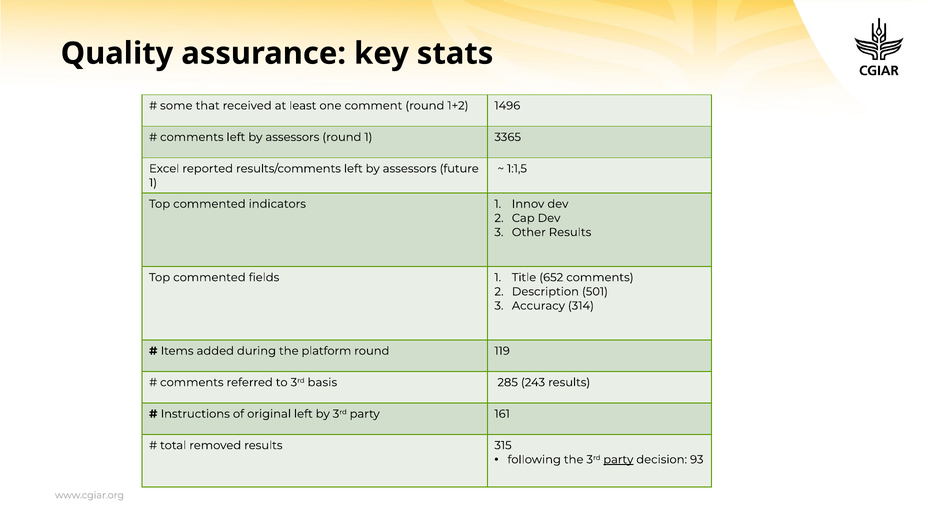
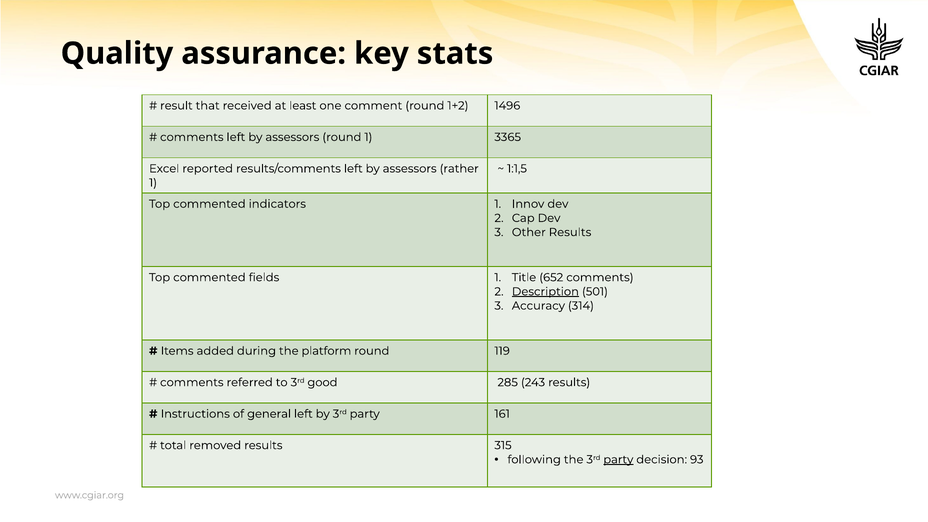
some: some -> result
future: future -> rather
Description underline: none -> present
basis: basis -> good
original: original -> general
